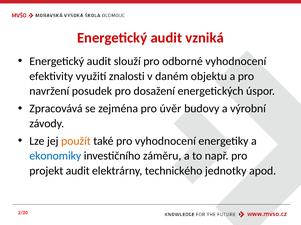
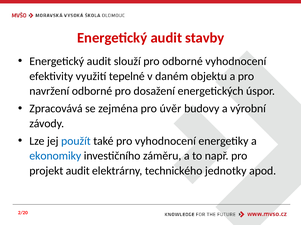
vzniká: vzniká -> stavby
znalosti: znalosti -> tepelné
navržení posudek: posudek -> odborné
použít colour: orange -> blue
